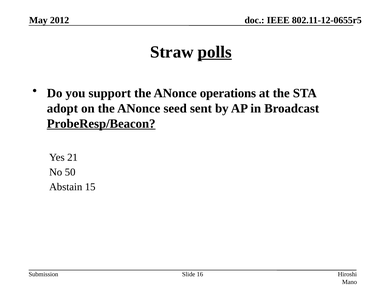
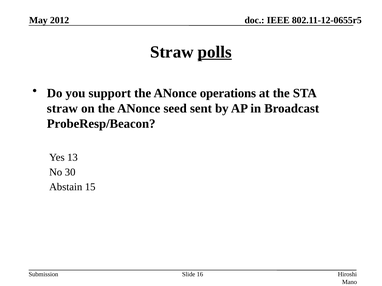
adopt at (62, 109): adopt -> straw
ProbeResp/Beacon underline: present -> none
21: 21 -> 13
50: 50 -> 30
